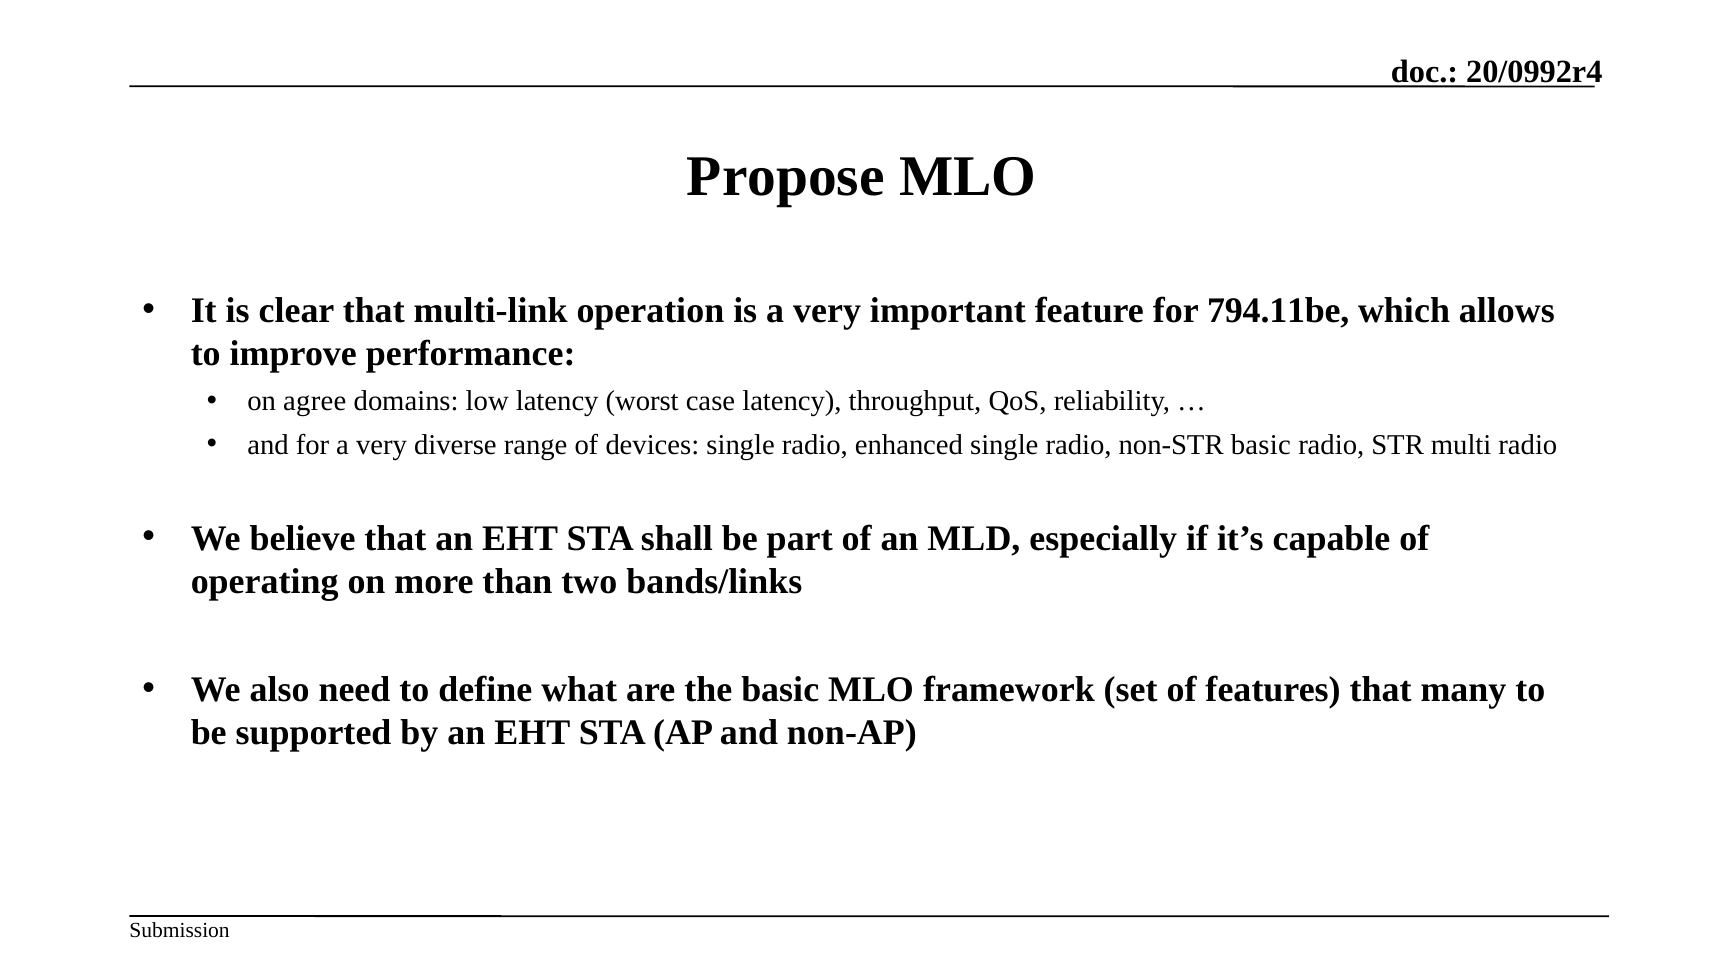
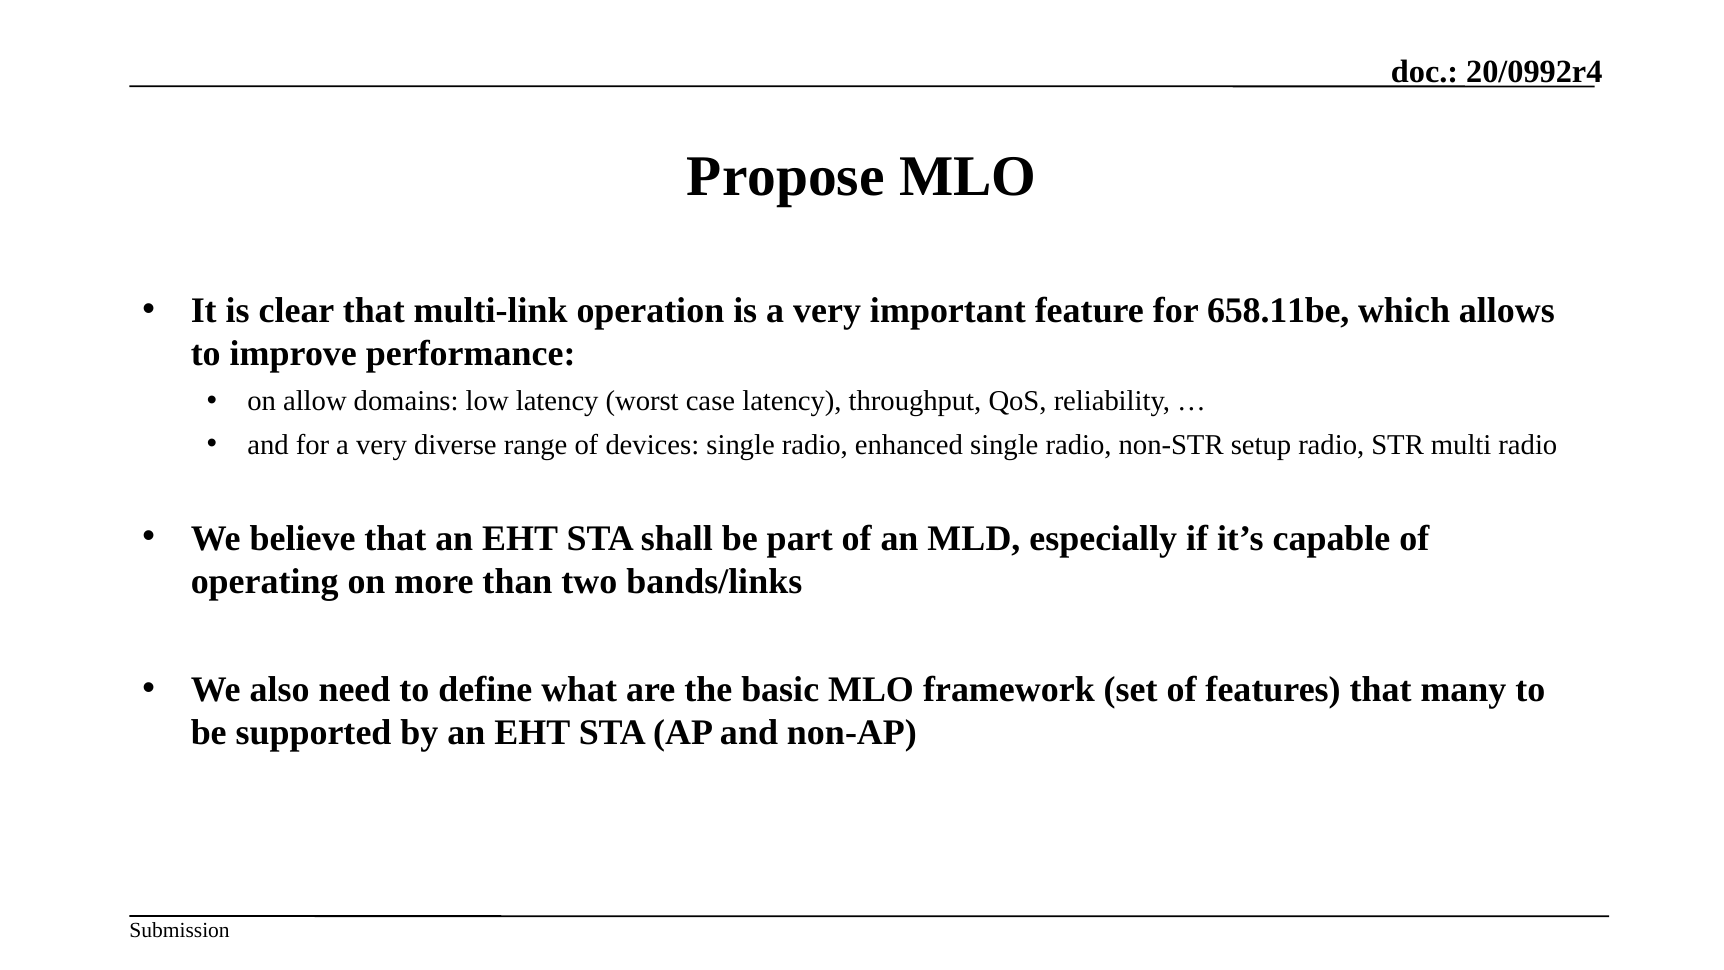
794.11be: 794.11be -> 658.11be
agree: agree -> allow
non-STR basic: basic -> setup
